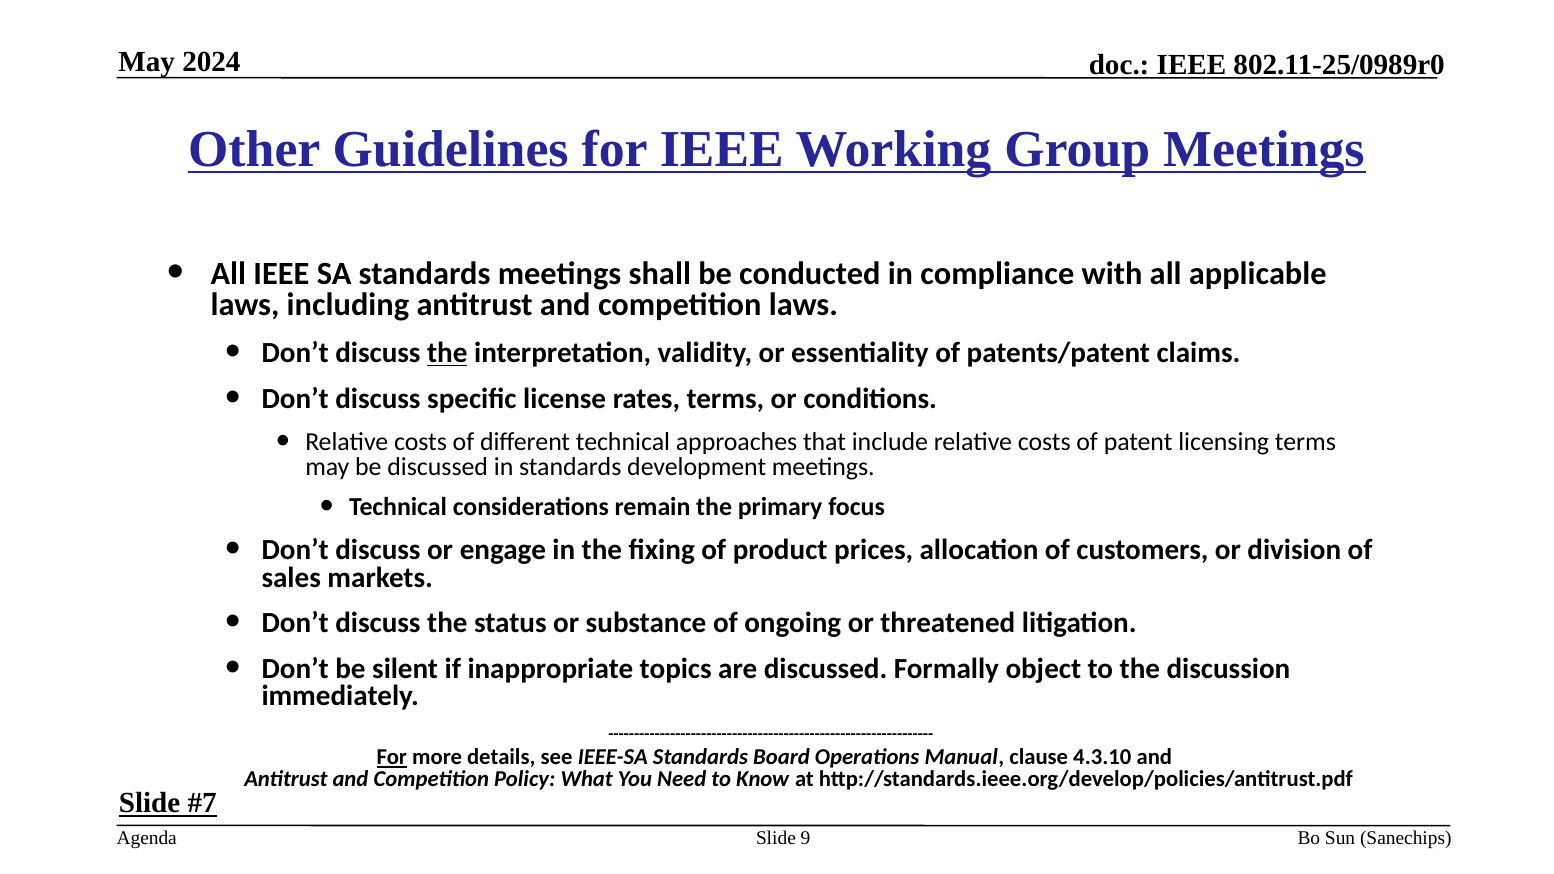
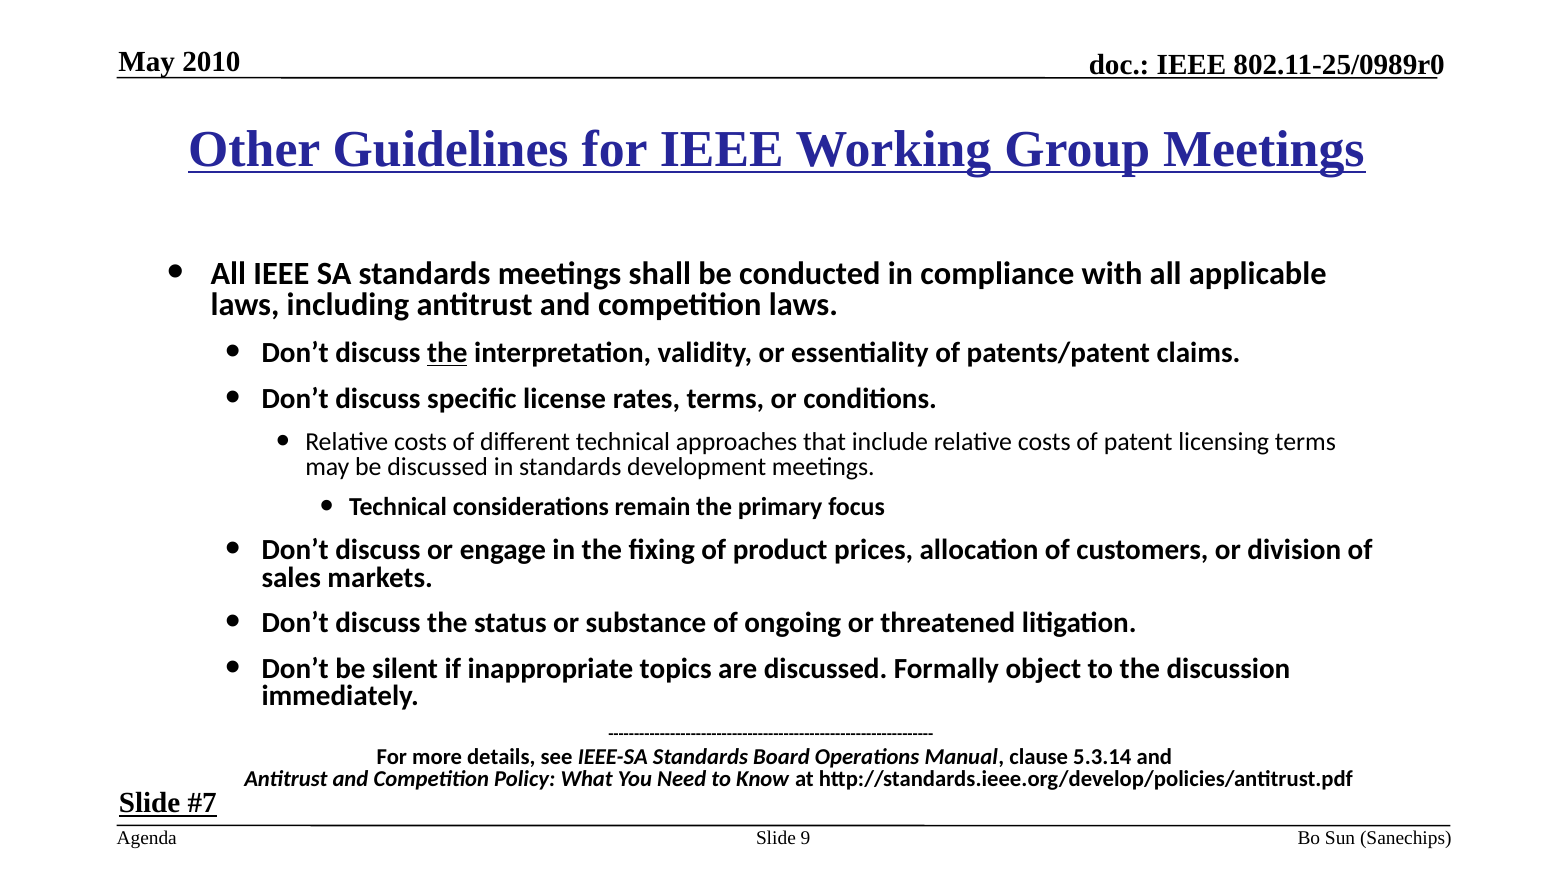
2024: 2024 -> 2010
For at (392, 757) underline: present -> none
4.3.10: 4.3.10 -> 5.3.14
